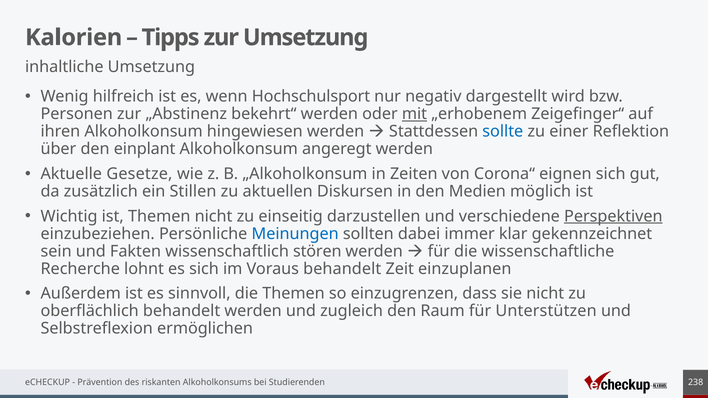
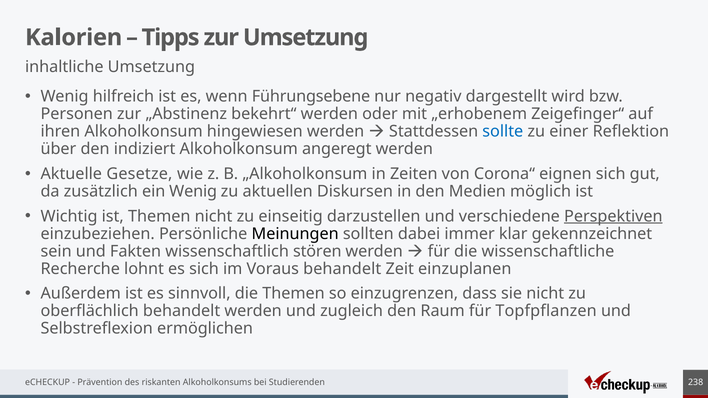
Hochschulsport: Hochschulsport -> Führungsebene
mit underline: present -> none
einplant: einplant -> indiziert
ein Stillen: Stillen -> Wenig
Meinungen colour: blue -> black
Unterstützen: Unterstützen -> Topfpflanzen
